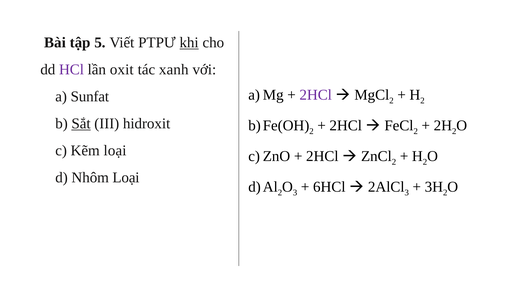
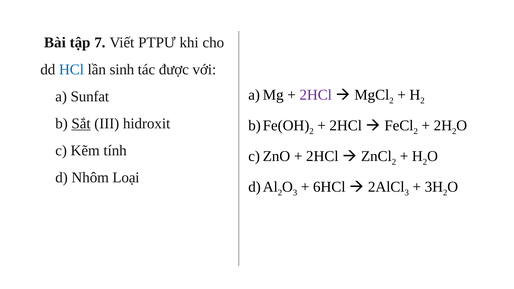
5: 5 -> 7
khi underline: present -> none
HCl colour: purple -> blue
oxit: oxit -> sinh
xanh: xanh -> được
Kẽm loại: loại -> tính
